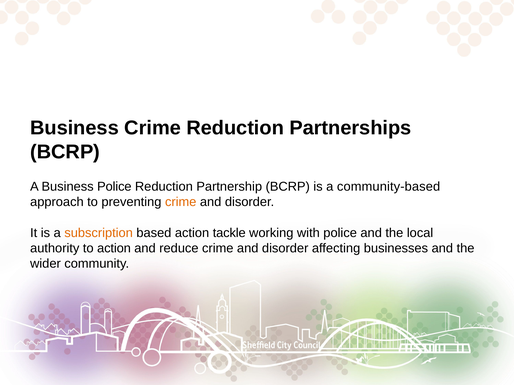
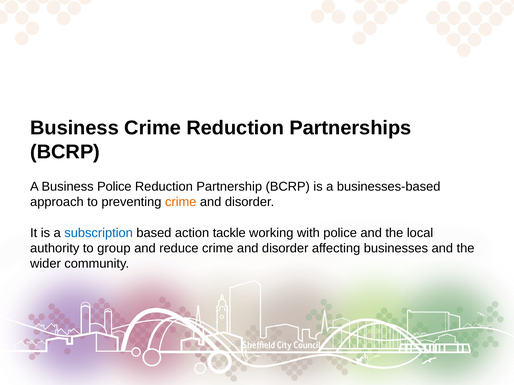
community-based: community-based -> businesses-based
subscription colour: orange -> blue
to action: action -> group
